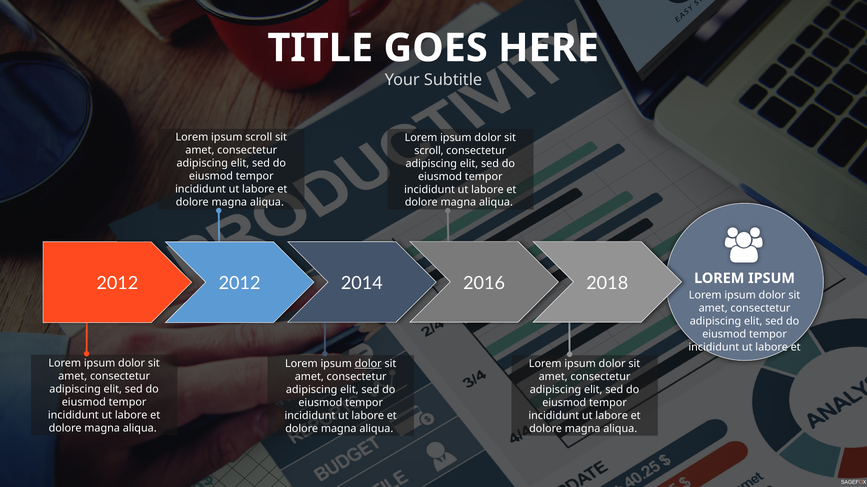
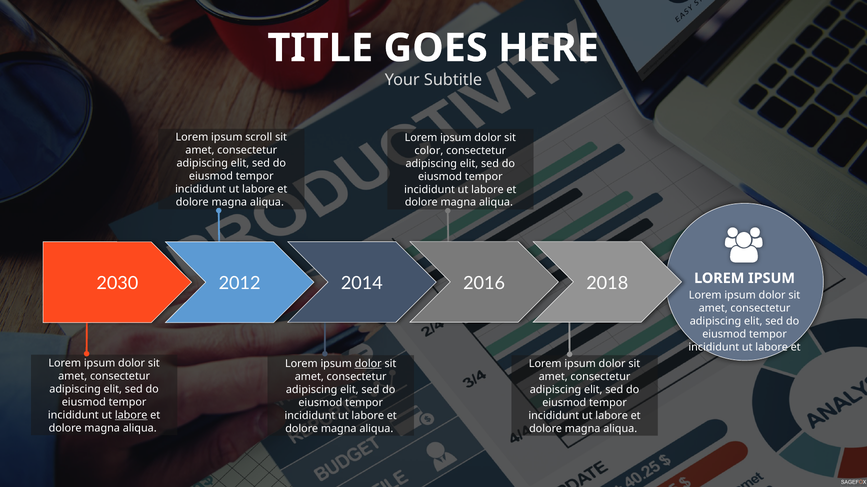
scroll at (429, 151): scroll -> color
2012 at (117, 284): 2012 -> 2030
labore at (131, 416) underline: none -> present
